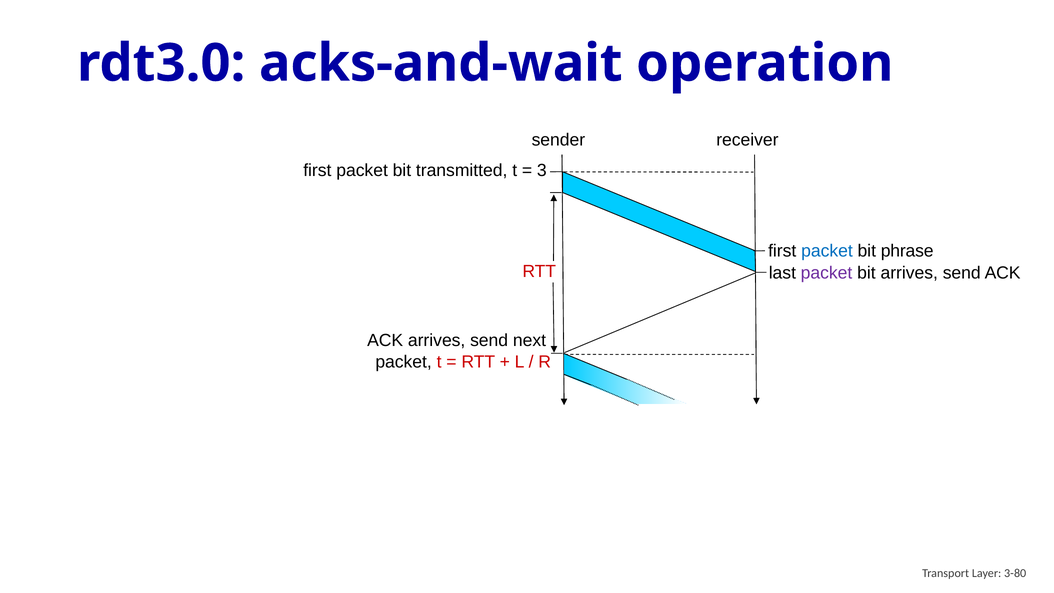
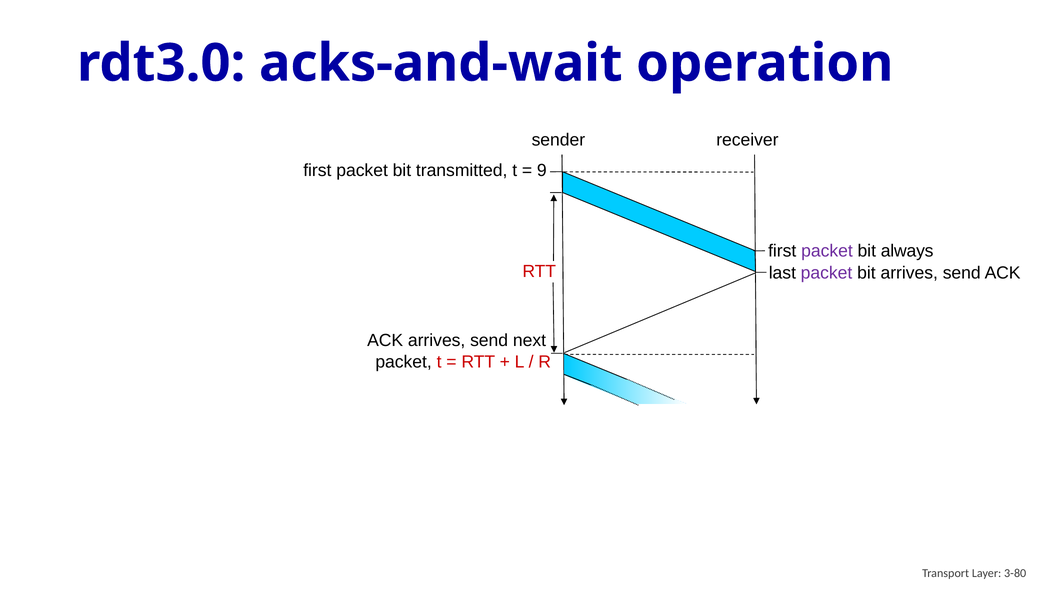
3: 3 -> 9
packet at (827, 251) colour: blue -> purple
phrase: phrase -> always
